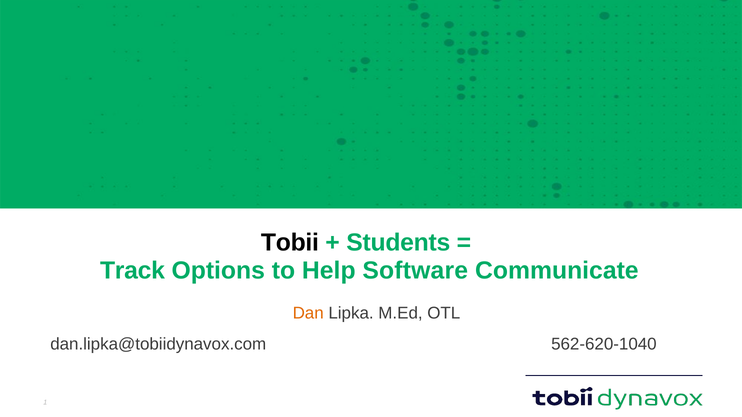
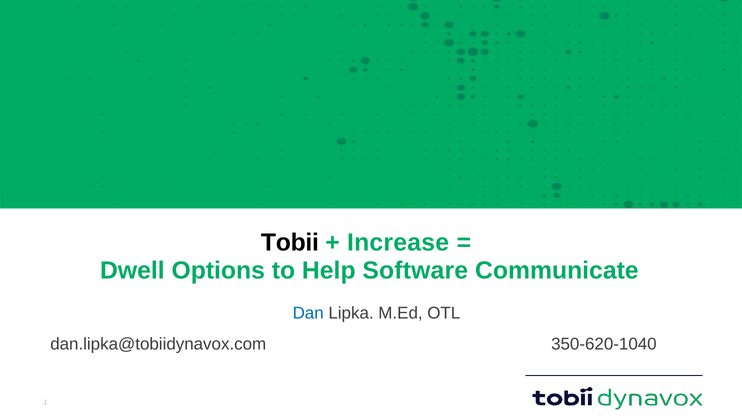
Students: Students -> Increase
Track: Track -> Dwell
Dan colour: orange -> blue
562-620-1040: 562-620-1040 -> 350-620-1040
